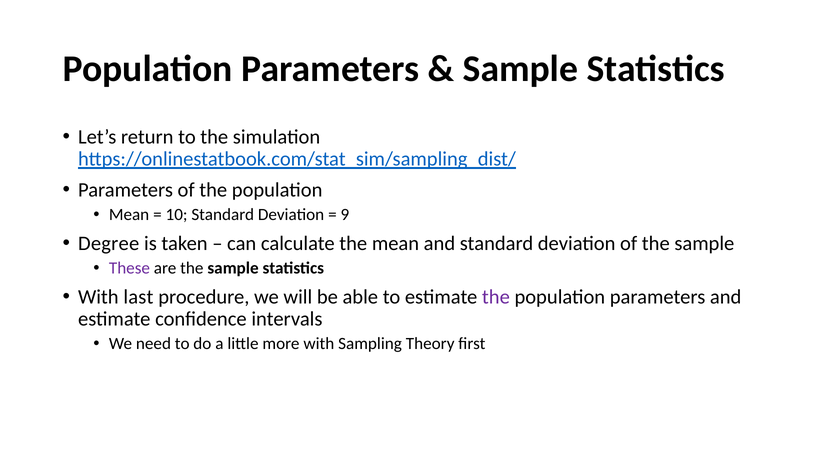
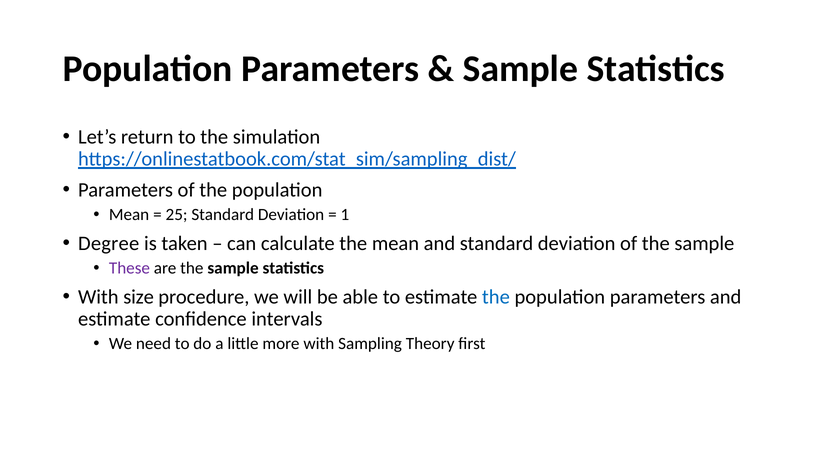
10: 10 -> 25
9: 9 -> 1
last: last -> size
the at (496, 297) colour: purple -> blue
